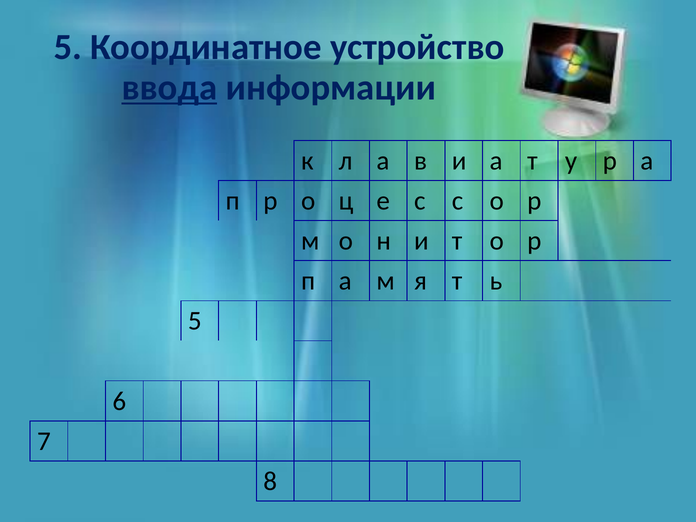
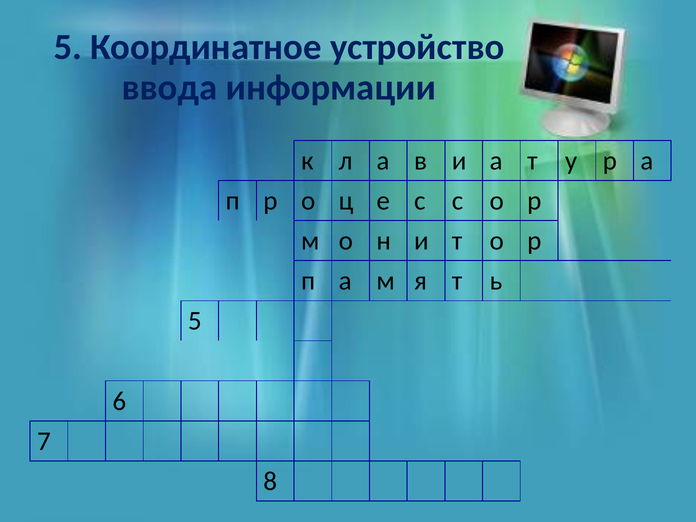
ввода underline: present -> none
